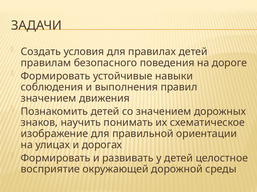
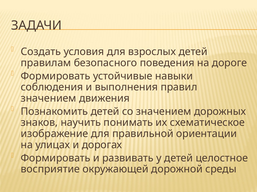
правилах: правилах -> взрослых
